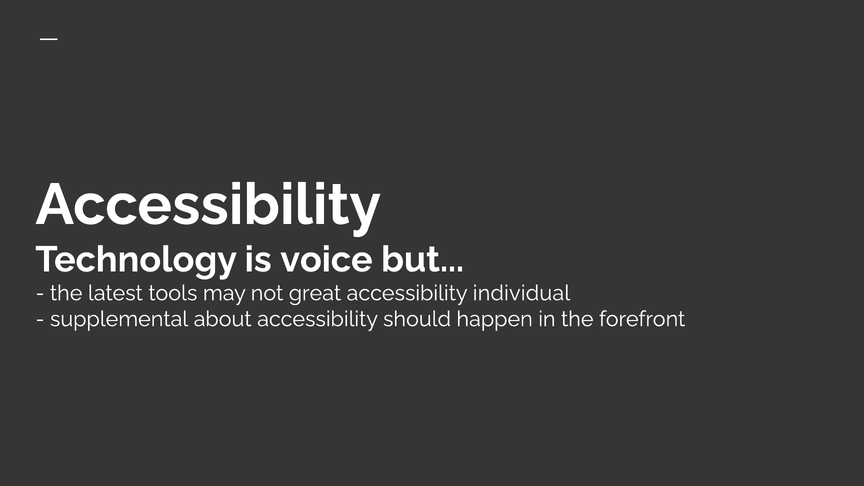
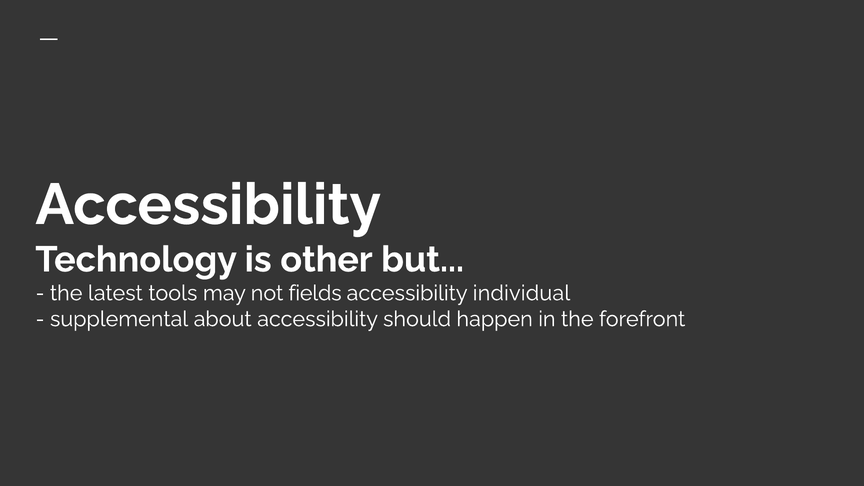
voice: voice -> other
great: great -> fields
